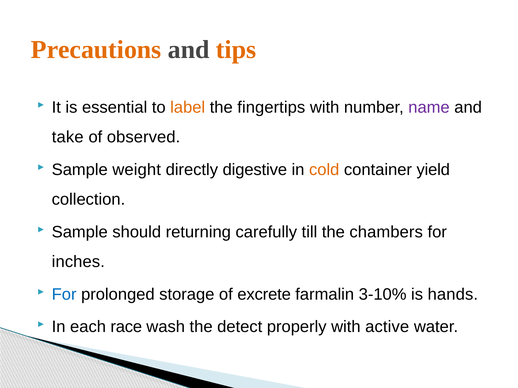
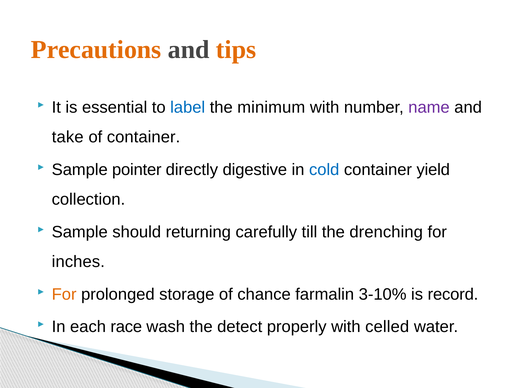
label colour: orange -> blue
fingertips: fingertips -> minimum
of observed: observed -> container
weight: weight -> pointer
cold colour: orange -> blue
chambers: chambers -> drenching
For at (64, 295) colour: blue -> orange
excrete: excrete -> chance
hands: hands -> record
active: active -> celled
